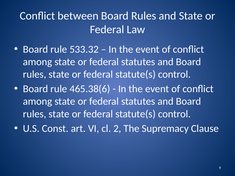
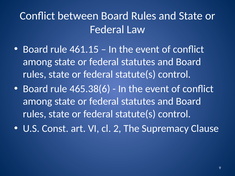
533.32: 533.32 -> 461.15
